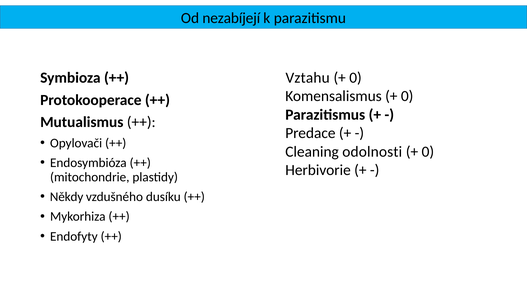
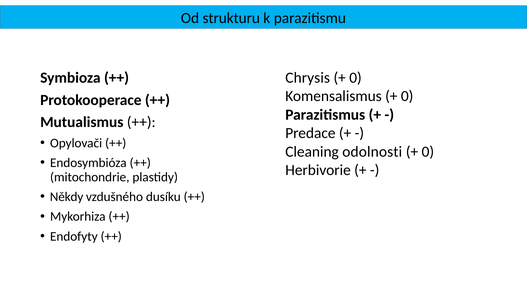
nezabíjejí: nezabíjejí -> strukturu
Vztahu: Vztahu -> Chrysis
